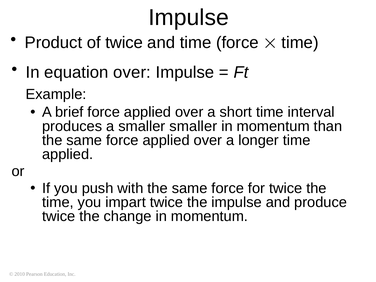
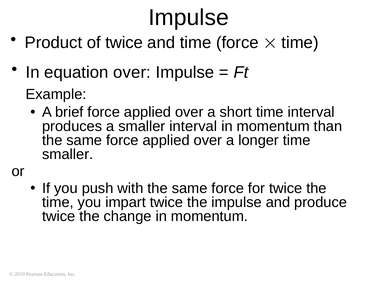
smaller smaller: smaller -> interval
applied at (68, 154): applied -> smaller
